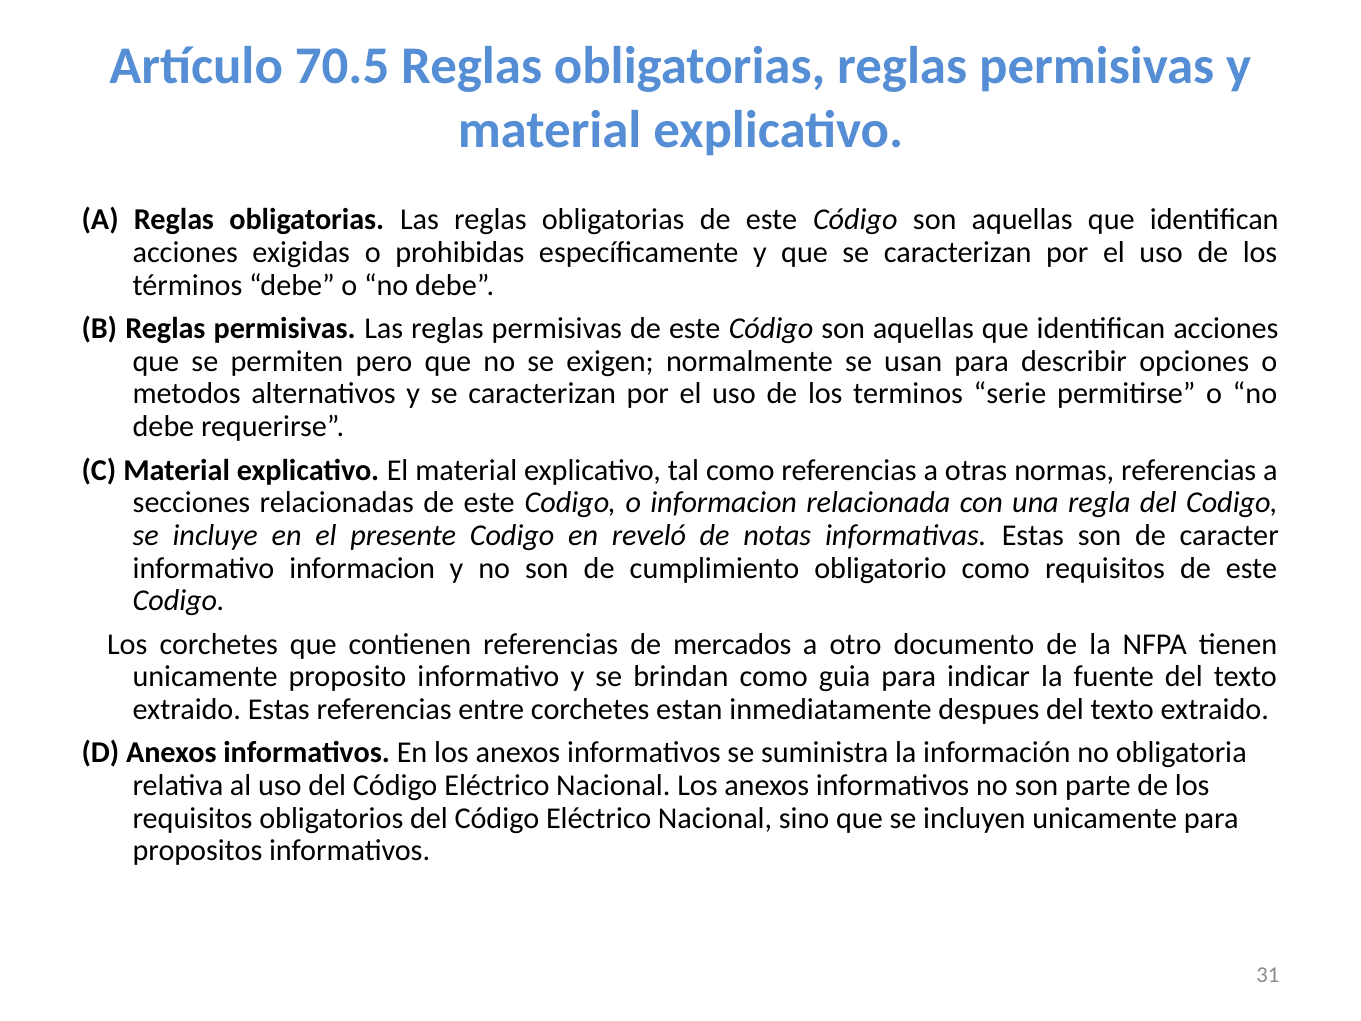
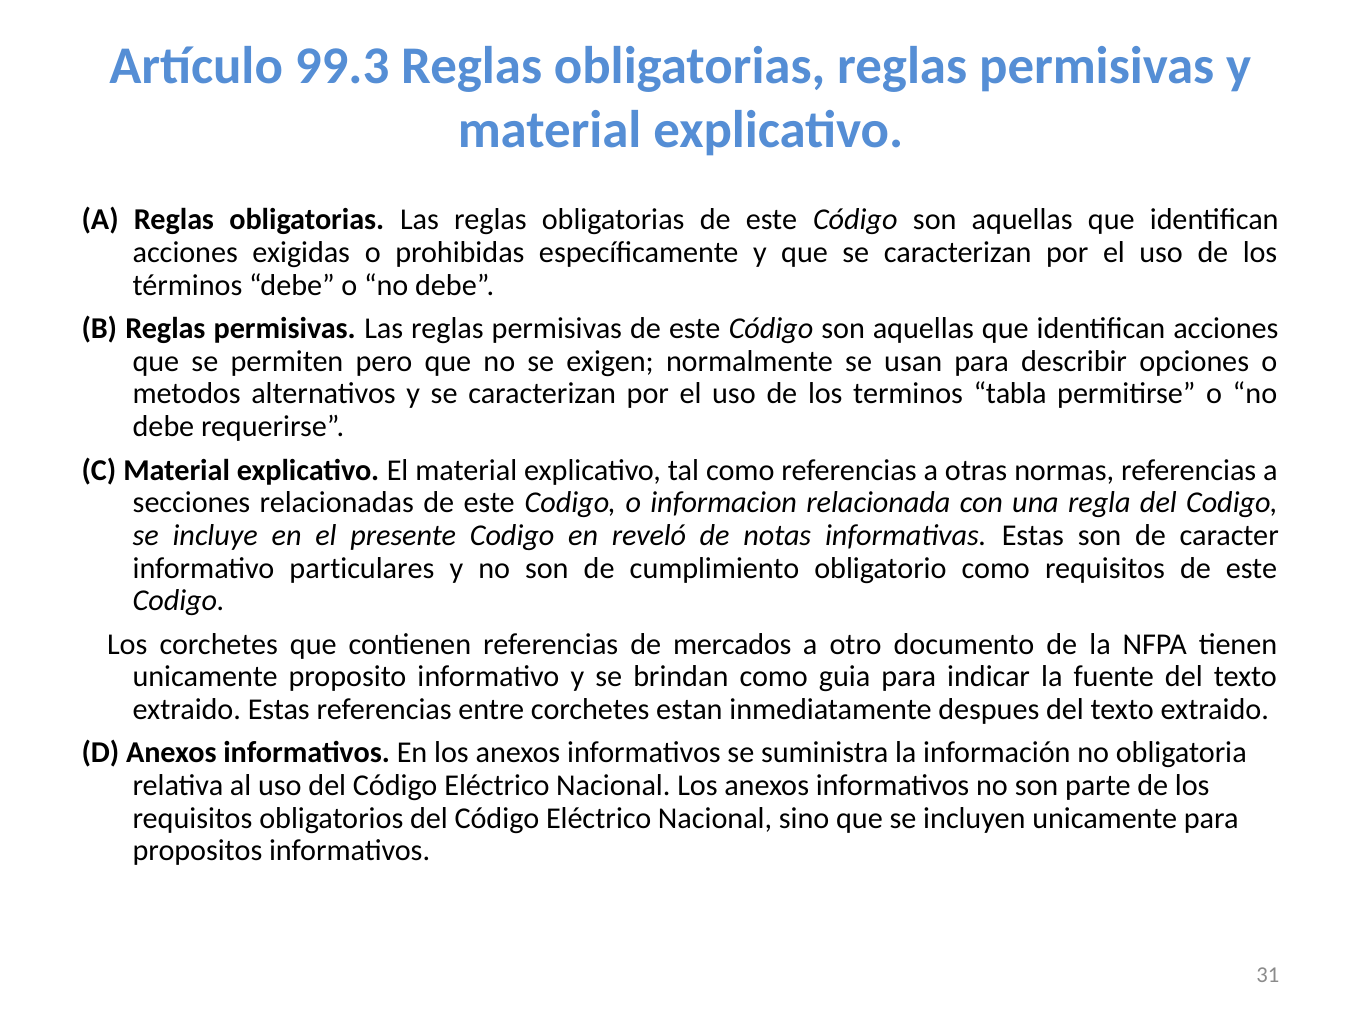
70.5: 70.5 -> 99.3
serie: serie -> tabla
informativo informacion: informacion -> particulares
